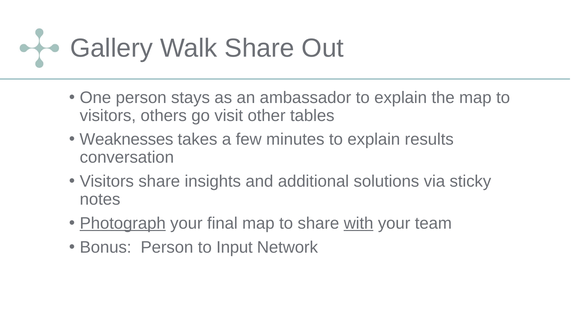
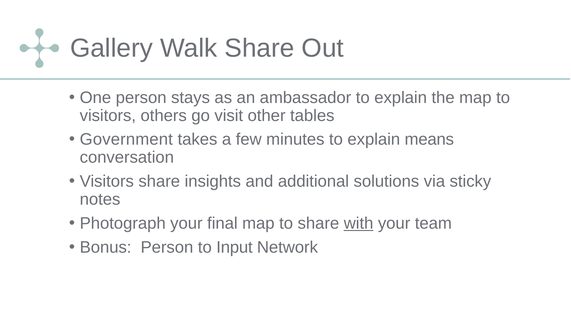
Weaknesses: Weaknesses -> Government
results: results -> means
Photograph underline: present -> none
